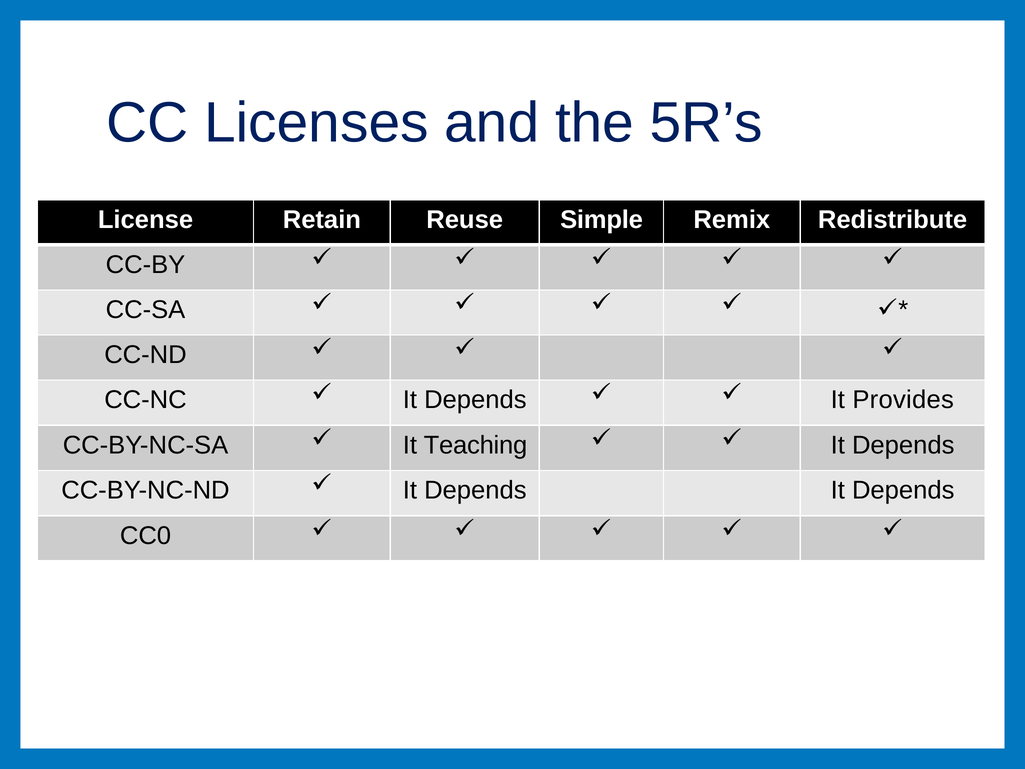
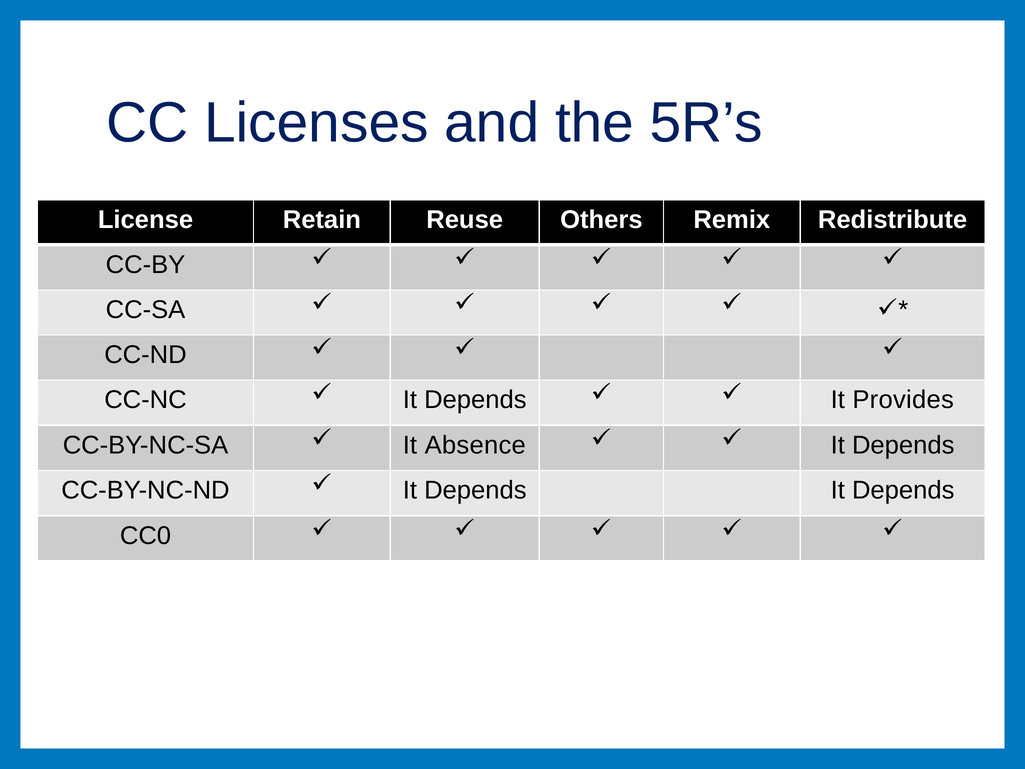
Simple: Simple -> Others
Teaching: Teaching -> Absence
